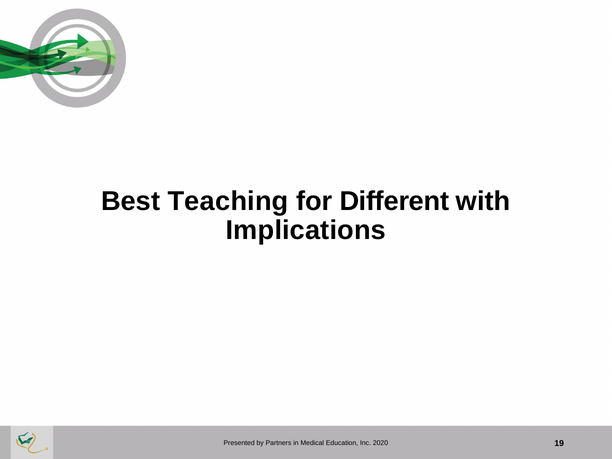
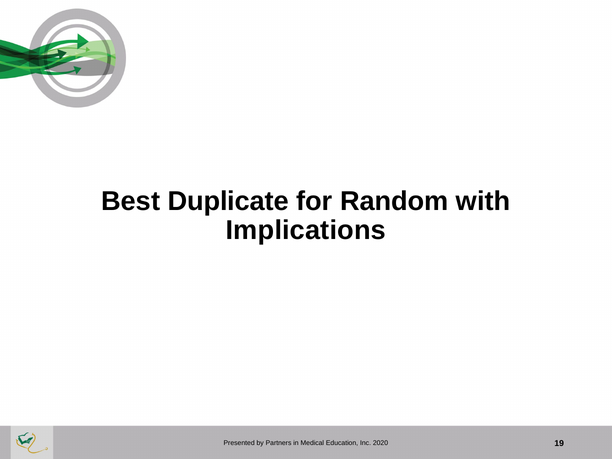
Teaching: Teaching -> Duplicate
Different: Different -> Random
